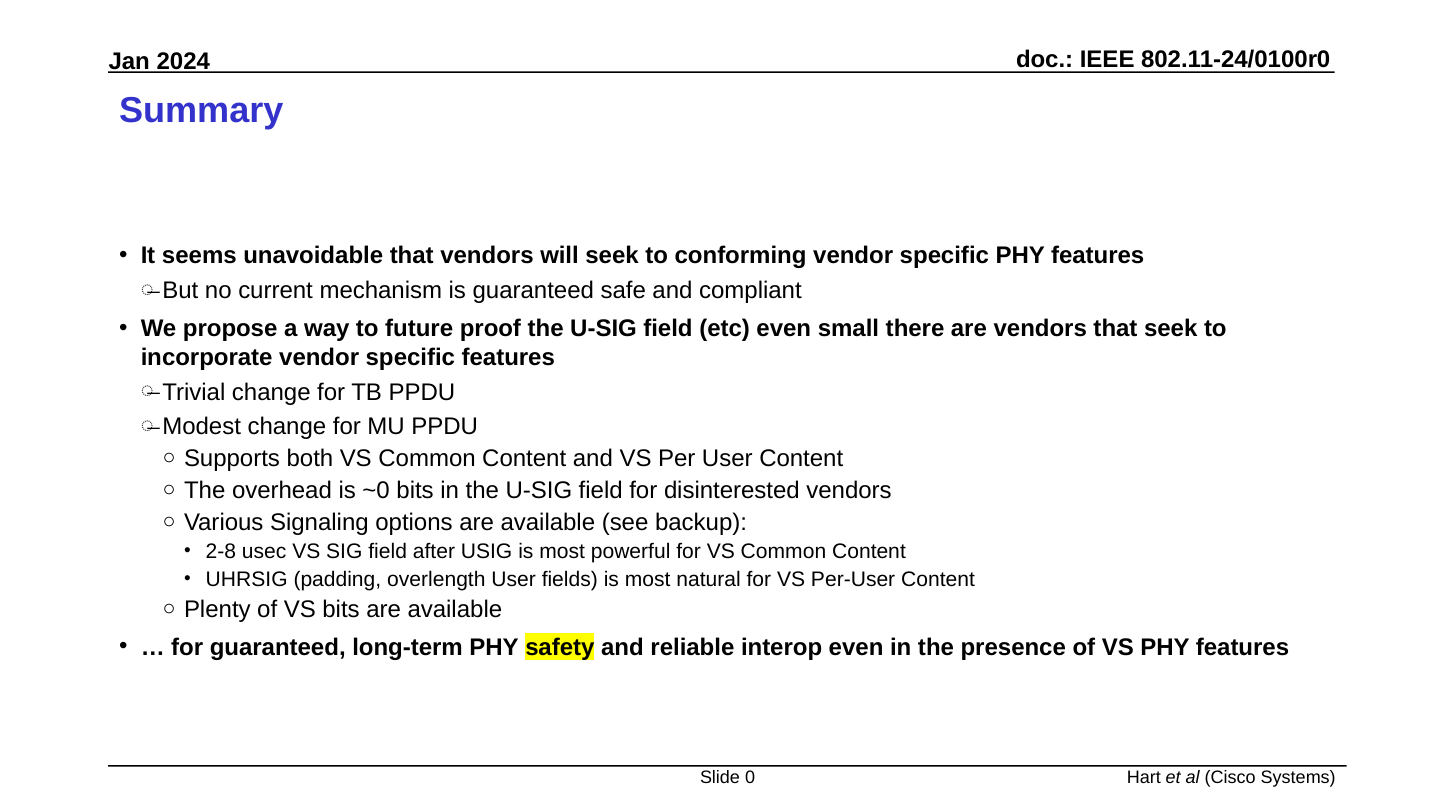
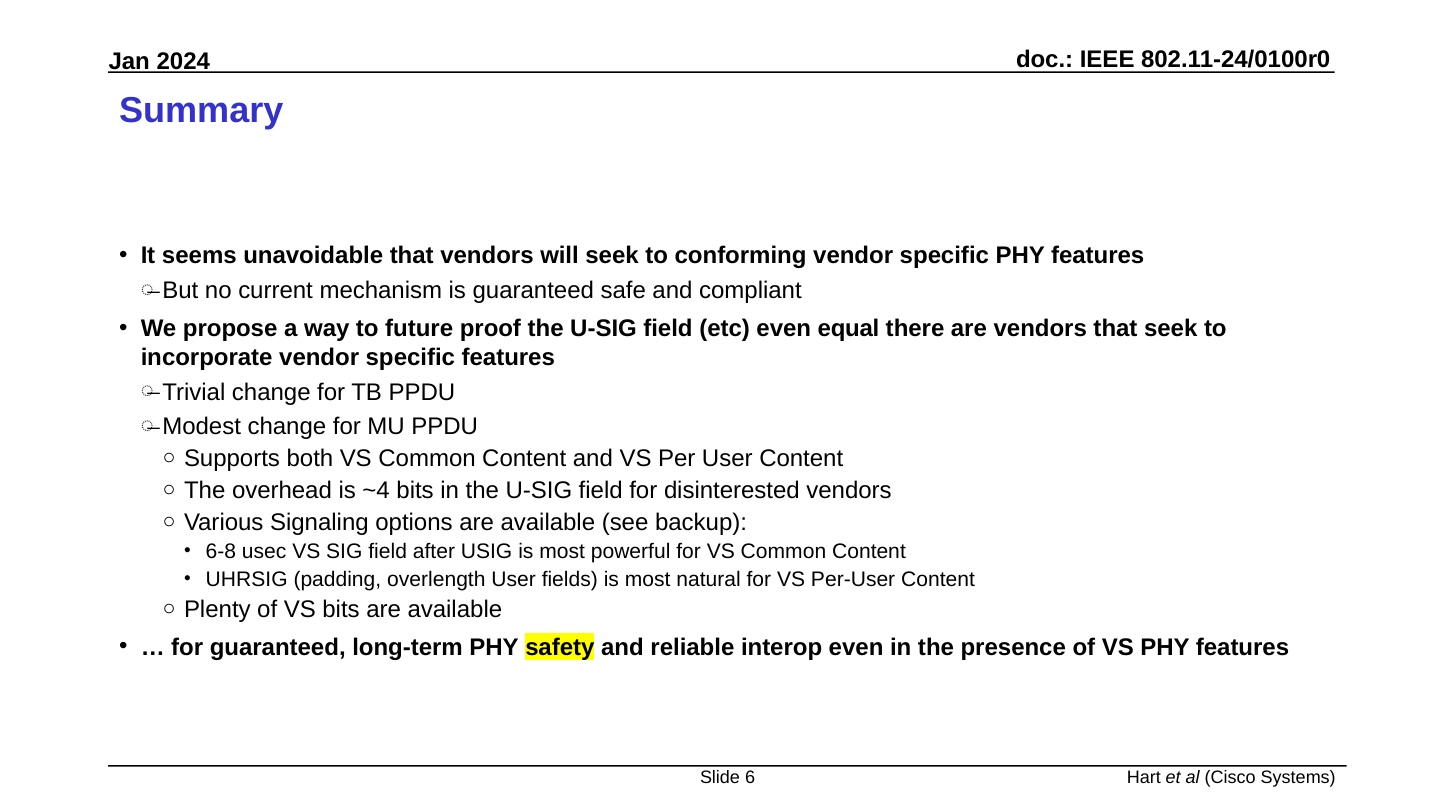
small: small -> equal
~0: ~0 -> ~4
2-8: 2-8 -> 6-8
0: 0 -> 6
